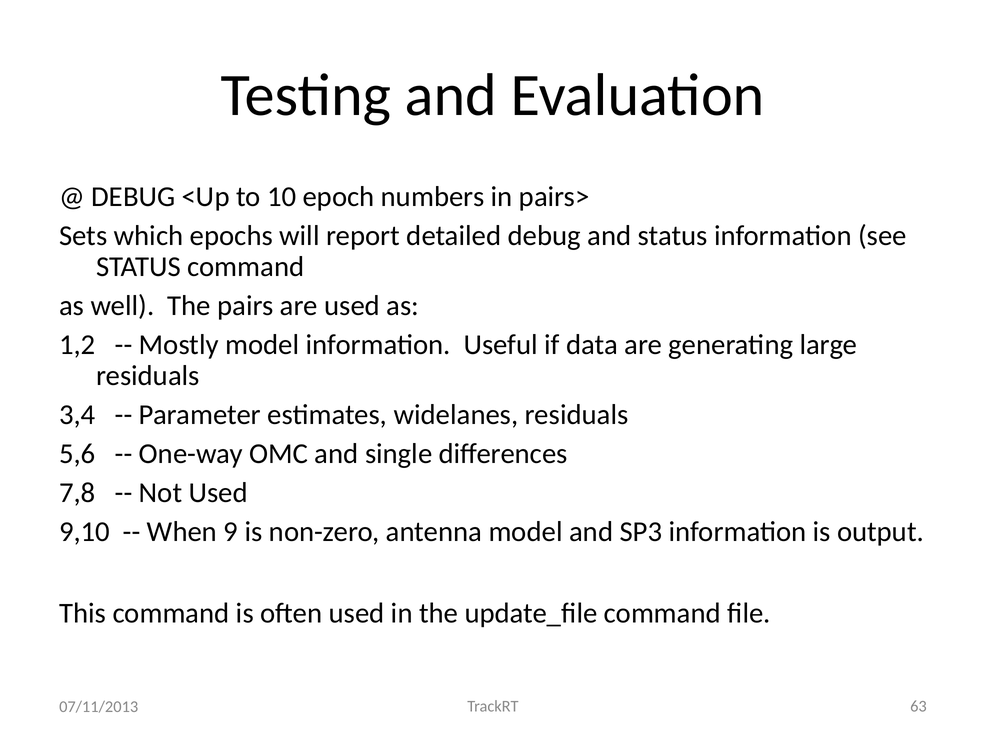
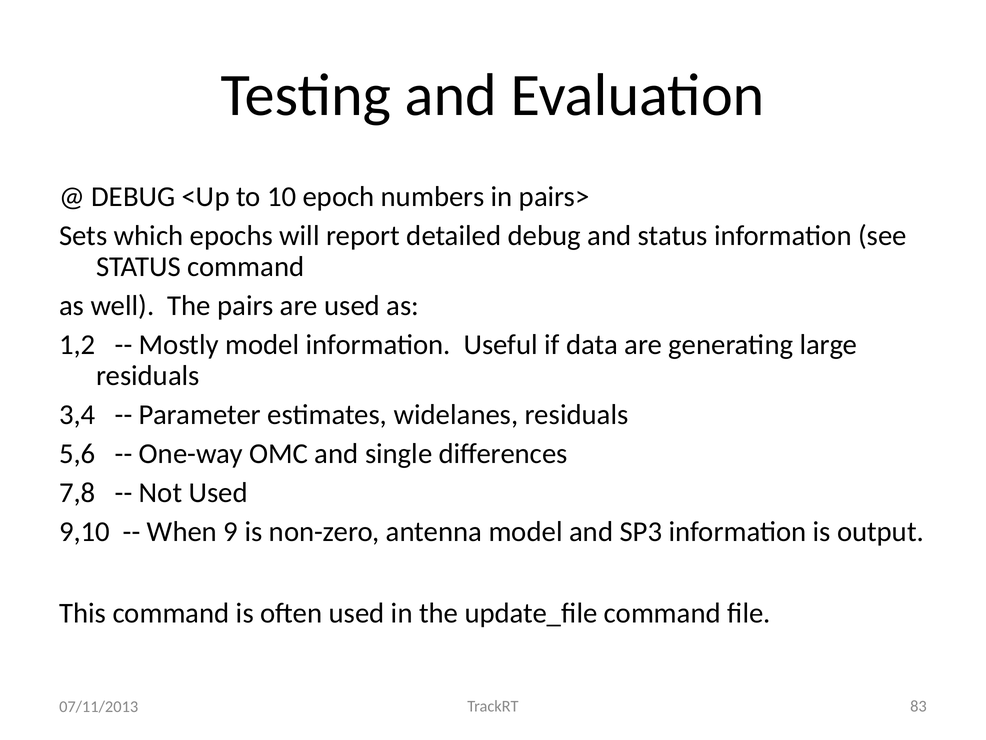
63: 63 -> 83
